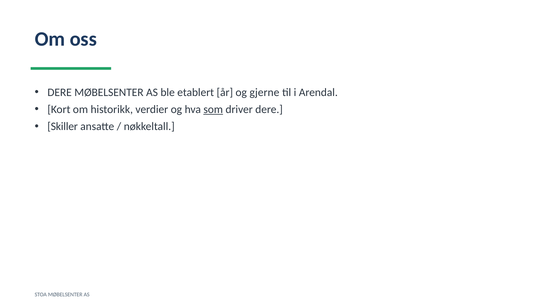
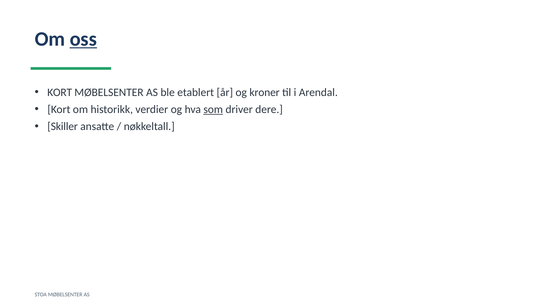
oss underline: none -> present
DERE at (60, 92): DERE -> KORT
gjerne: gjerne -> kroner
